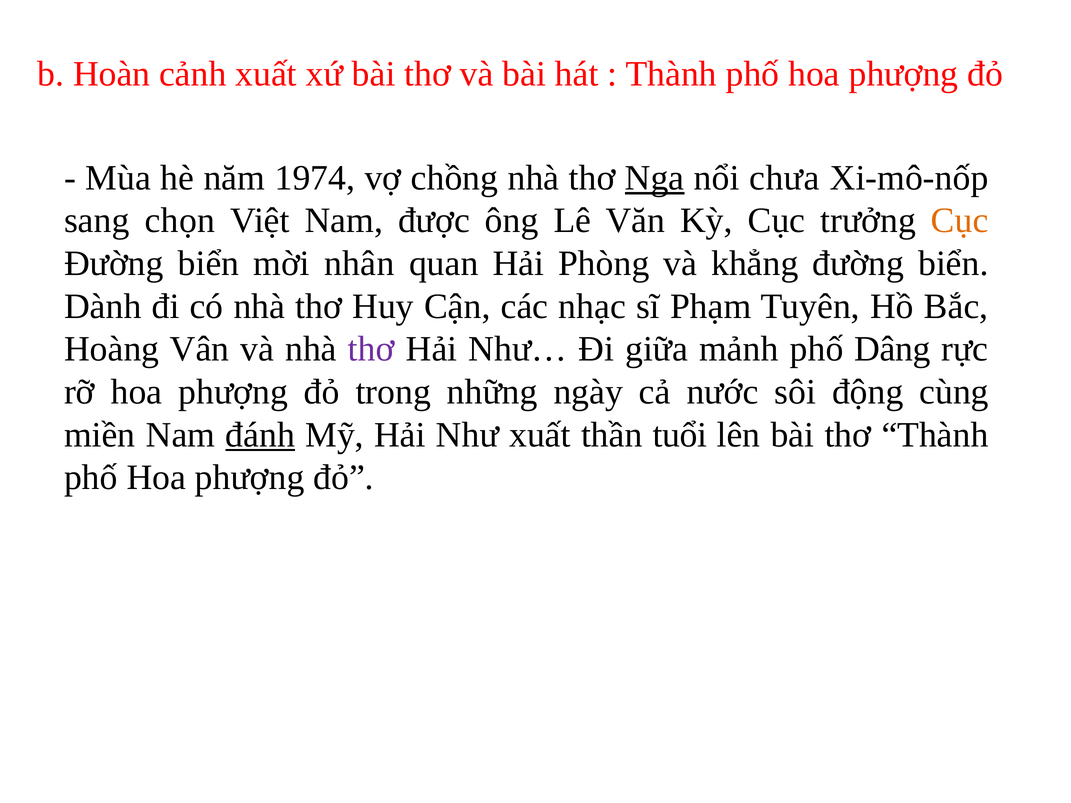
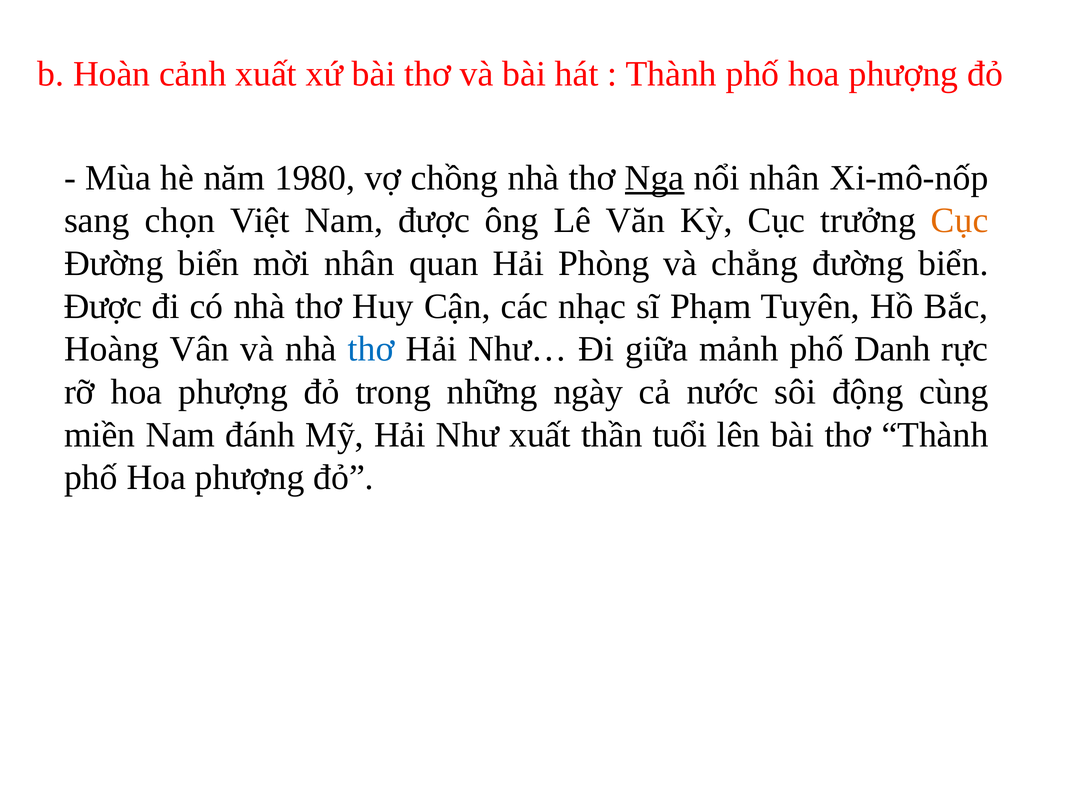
1974: 1974 -> 1980
nổi chưa: chưa -> nhân
khẳng: khẳng -> chẳng
Dành at (103, 306): Dành -> Được
thơ at (371, 349) colour: purple -> blue
Dâng: Dâng -> Danh
đánh underline: present -> none
